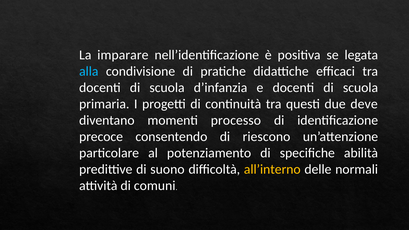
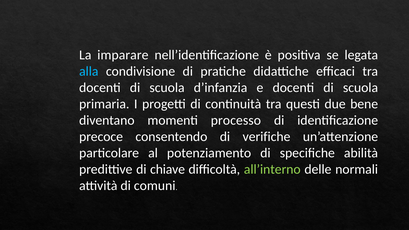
deve: deve -> bene
riescono: riescono -> verifiche
suono: suono -> chiave
all’interno colour: yellow -> light green
